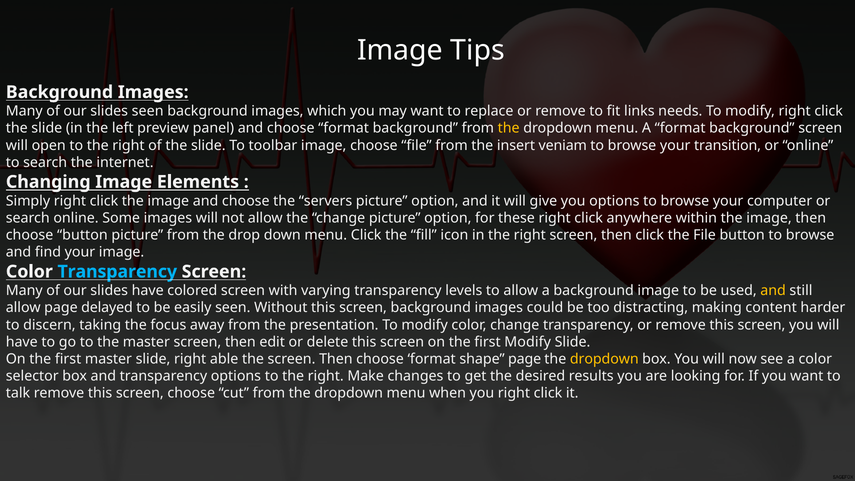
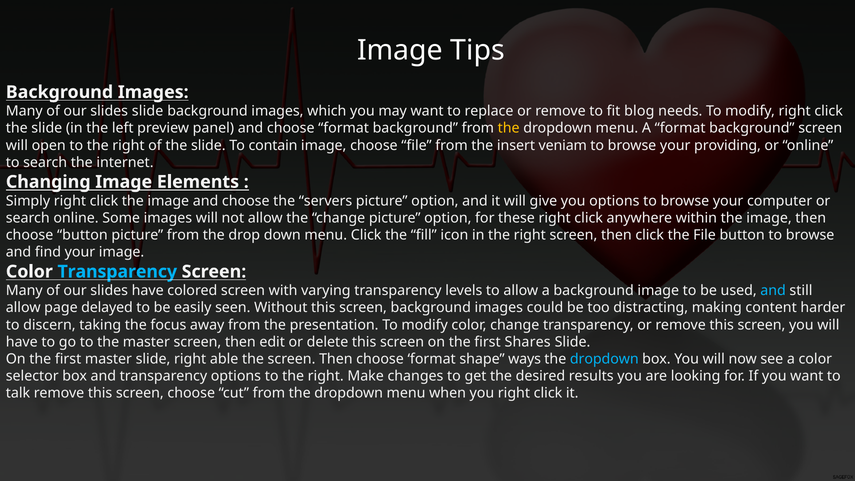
slides seen: seen -> slide
links: links -> blog
toolbar: toolbar -> contain
transition: transition -> providing
and at (773, 291) colour: yellow -> light blue
first Modify: Modify -> Shares
shape page: page -> ways
dropdown at (604, 359) colour: yellow -> light blue
